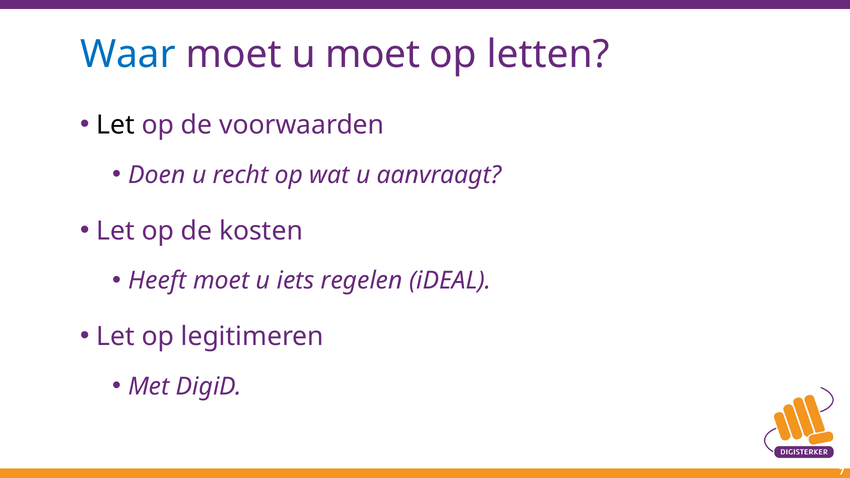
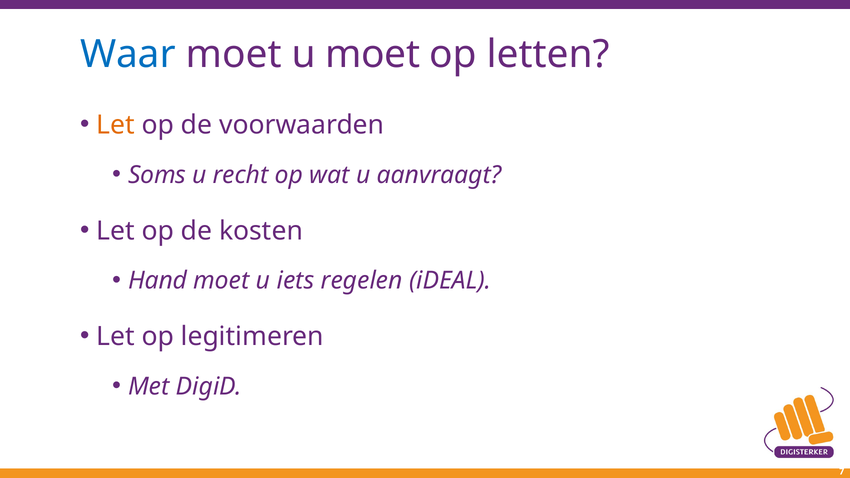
Let at (116, 125) colour: black -> orange
Doen: Doen -> Soms
Heeft: Heeft -> Hand
